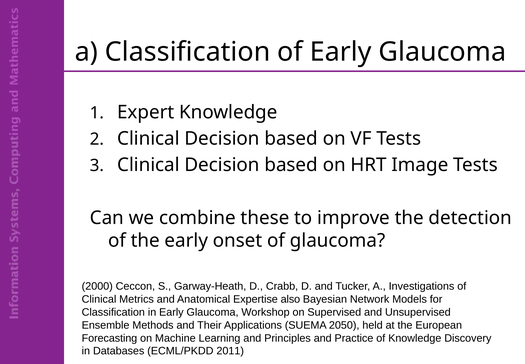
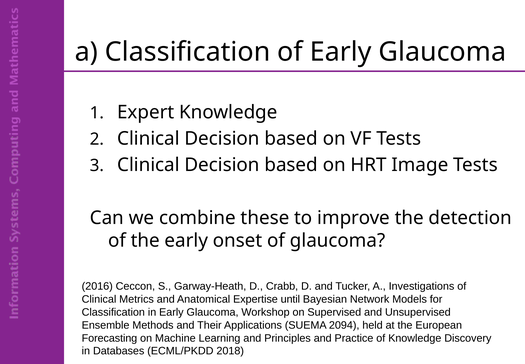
2000: 2000 -> 2016
also: also -> until
2050: 2050 -> 2094
2011: 2011 -> 2018
